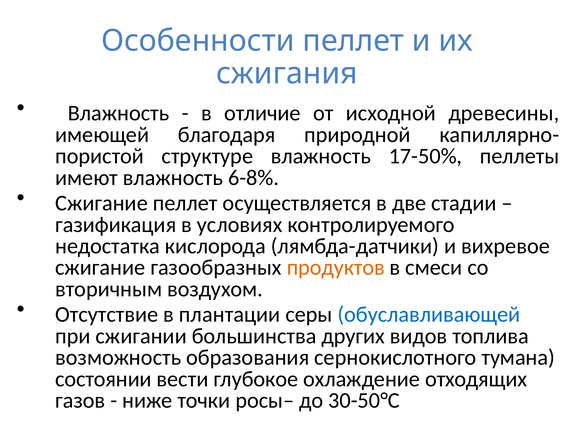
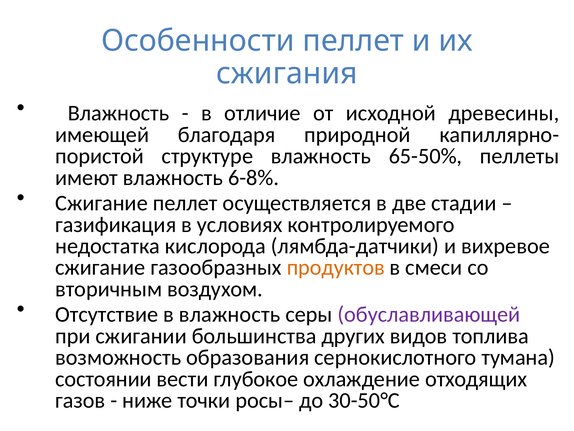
17-50%: 17-50% -> 65-50%
в плантации: плантации -> влажность
обуславливающей colour: blue -> purple
